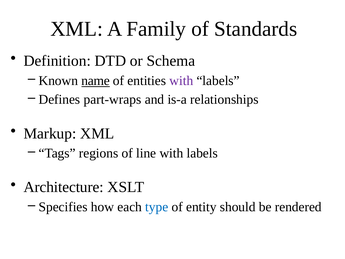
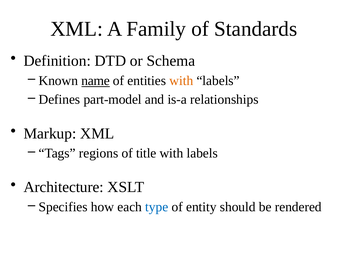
with at (181, 81) colour: purple -> orange
part-wraps: part-wraps -> part-model
line: line -> title
